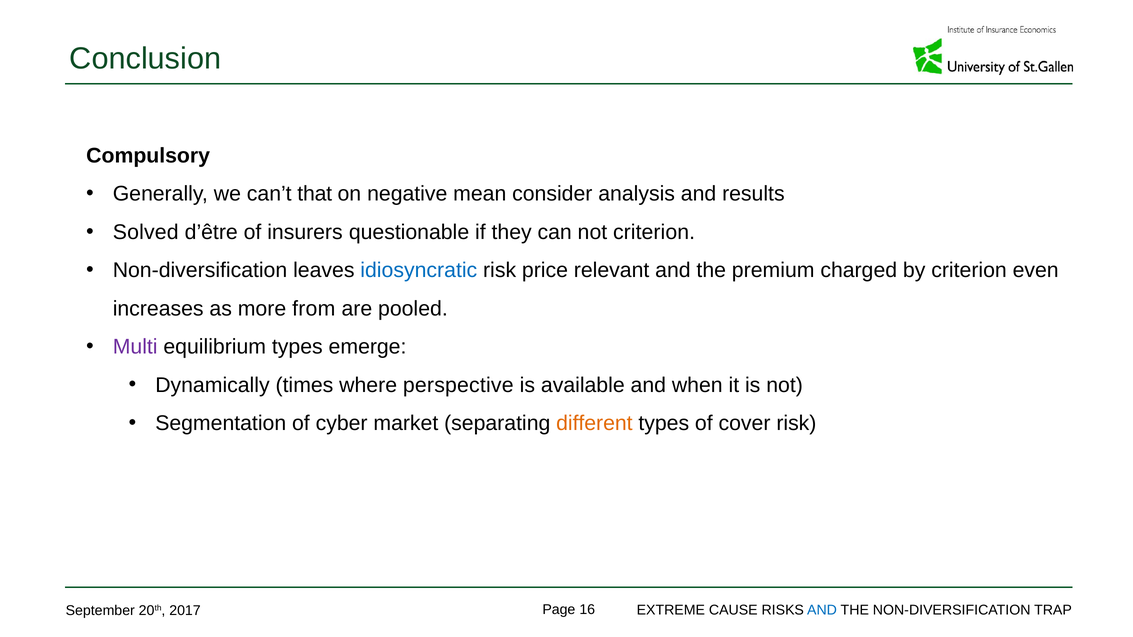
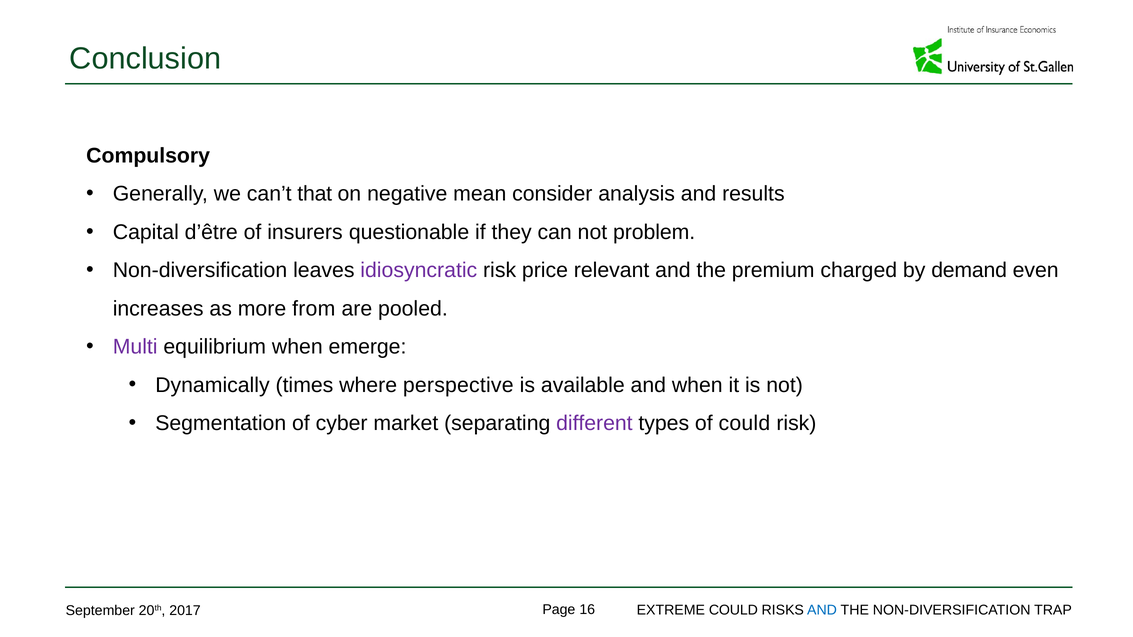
Solved: Solved -> Capital
not criterion: criterion -> problem
idiosyncratic colour: blue -> purple
by criterion: criterion -> demand
equilibrium types: types -> when
different colour: orange -> purple
of cover: cover -> could
CAUSE at (733, 610): CAUSE -> COULD
